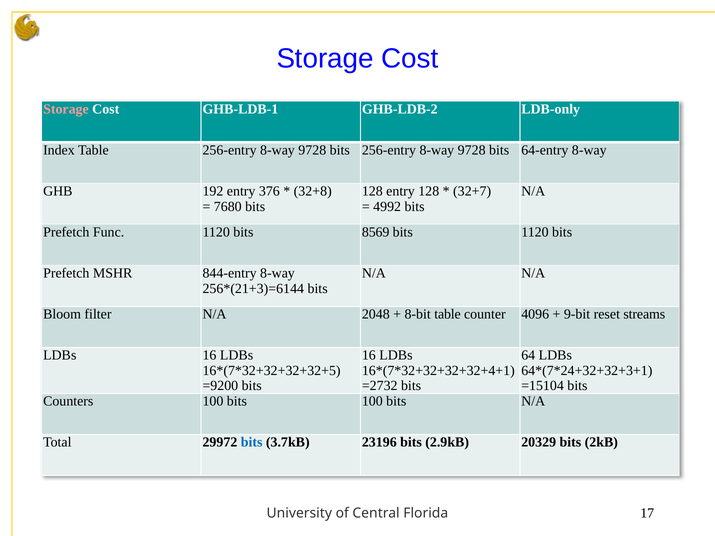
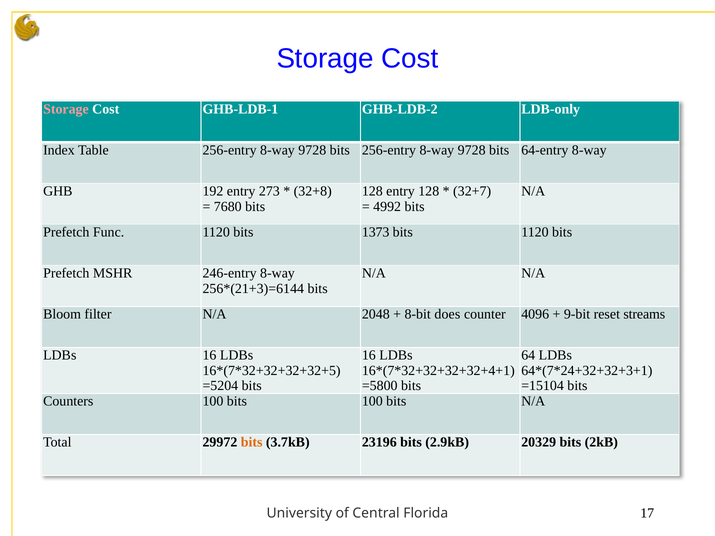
376: 376 -> 273
8569: 8569 -> 1373
844-entry: 844-entry -> 246-entry
8-bit table: table -> does
=9200: =9200 -> =5204
=2732: =2732 -> =5800
bits at (252, 443) colour: blue -> orange
